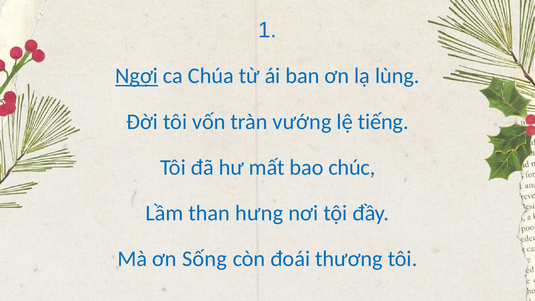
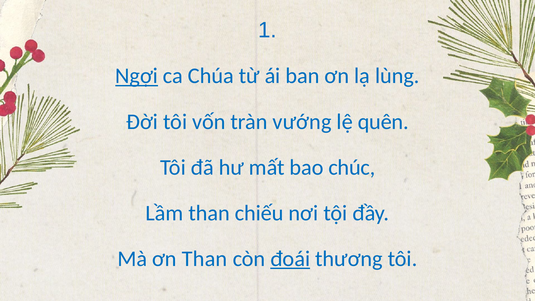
tiếng: tiếng -> quên
hưng: hưng -> chiếu
ơn Sống: Sống -> Than
đoái underline: none -> present
